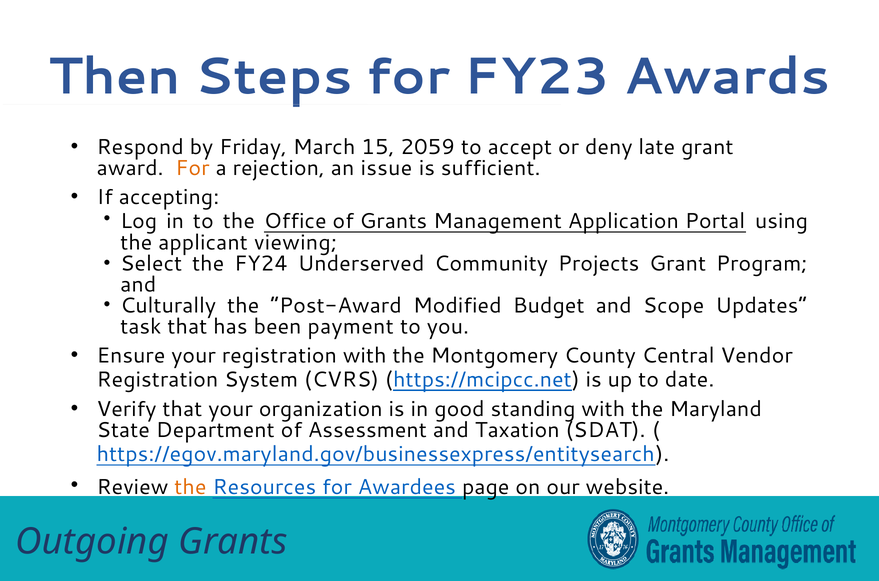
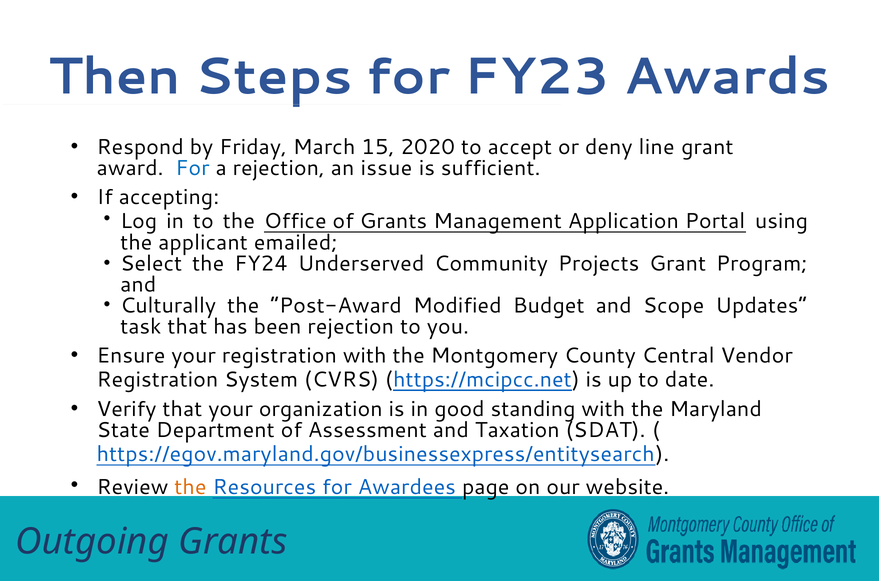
2059: 2059 -> 2020
late: late -> line
For at (192, 168) colour: orange -> blue
viewing: viewing -> emailed
been payment: payment -> rejection
